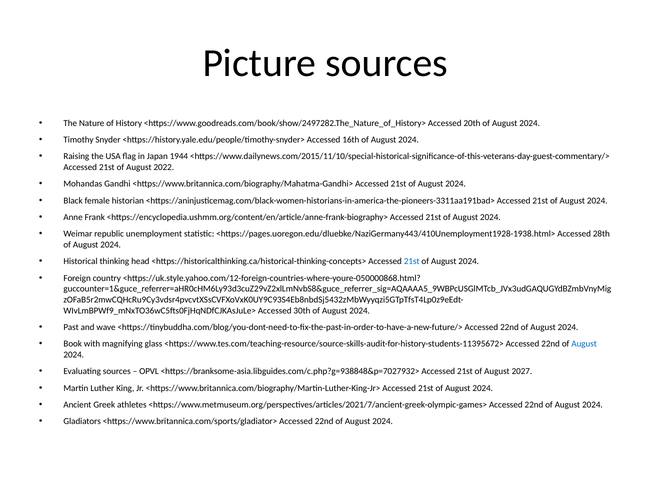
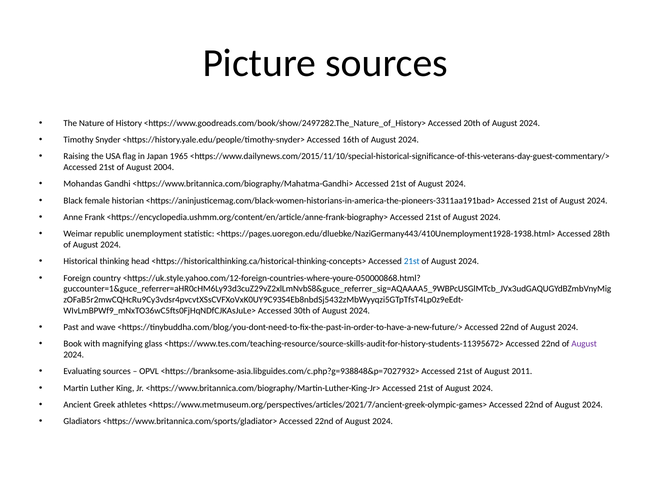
1944: 1944 -> 1965
2022: 2022 -> 2004
August at (584, 344) colour: blue -> purple
2027: 2027 -> 2011
